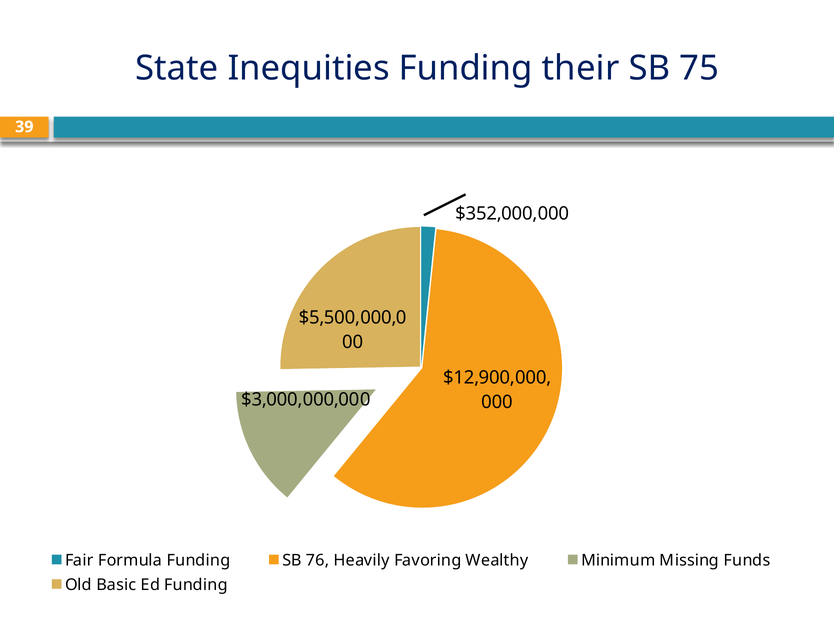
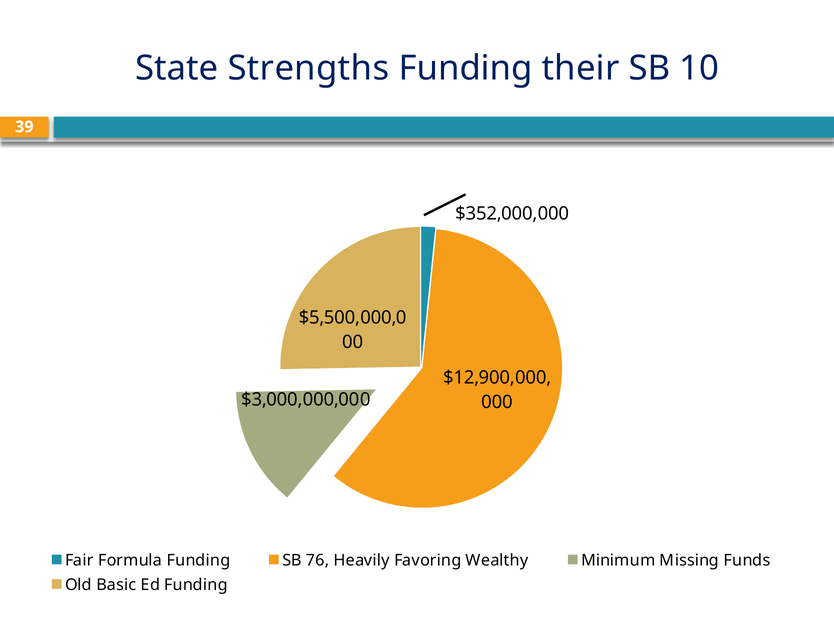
Inequities: Inequities -> Strengths
75: 75 -> 10
